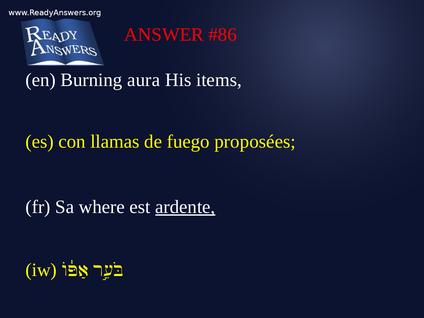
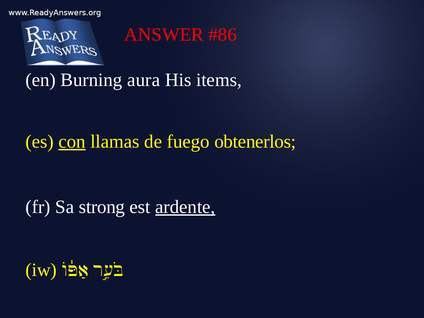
con underline: none -> present
proposées: proposées -> obtenerlos
where: where -> strong
